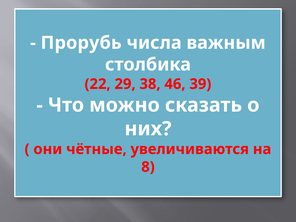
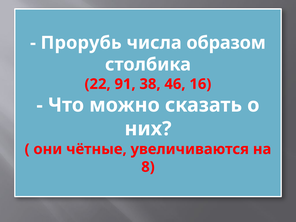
важным: важным -> образом
29: 29 -> 91
39: 39 -> 16
